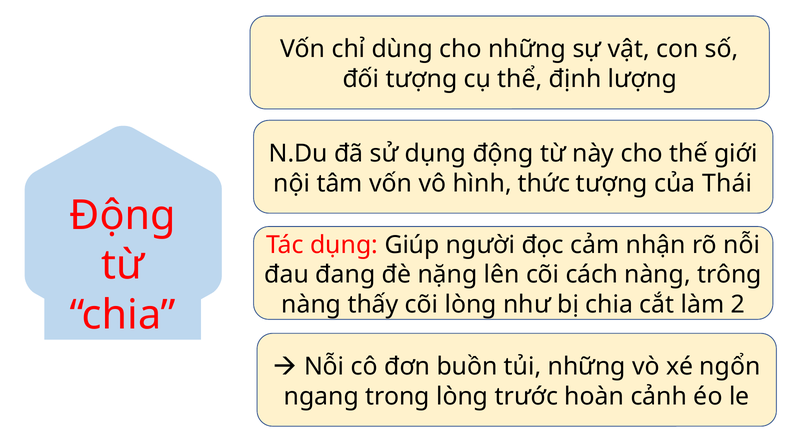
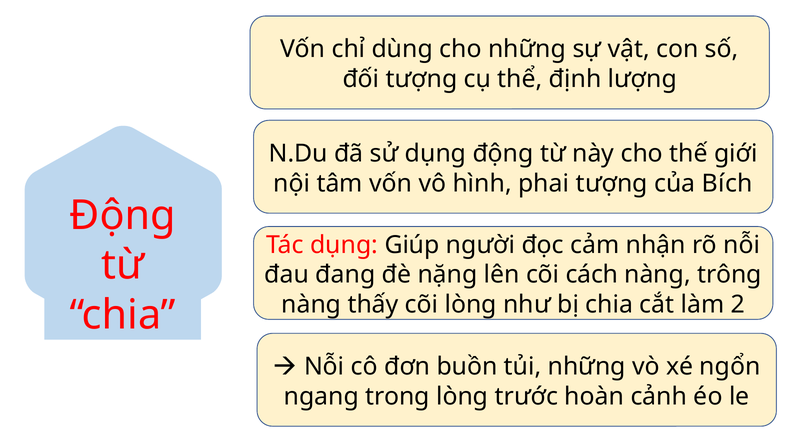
thức: thức -> phai
Thái: Thái -> Bích
